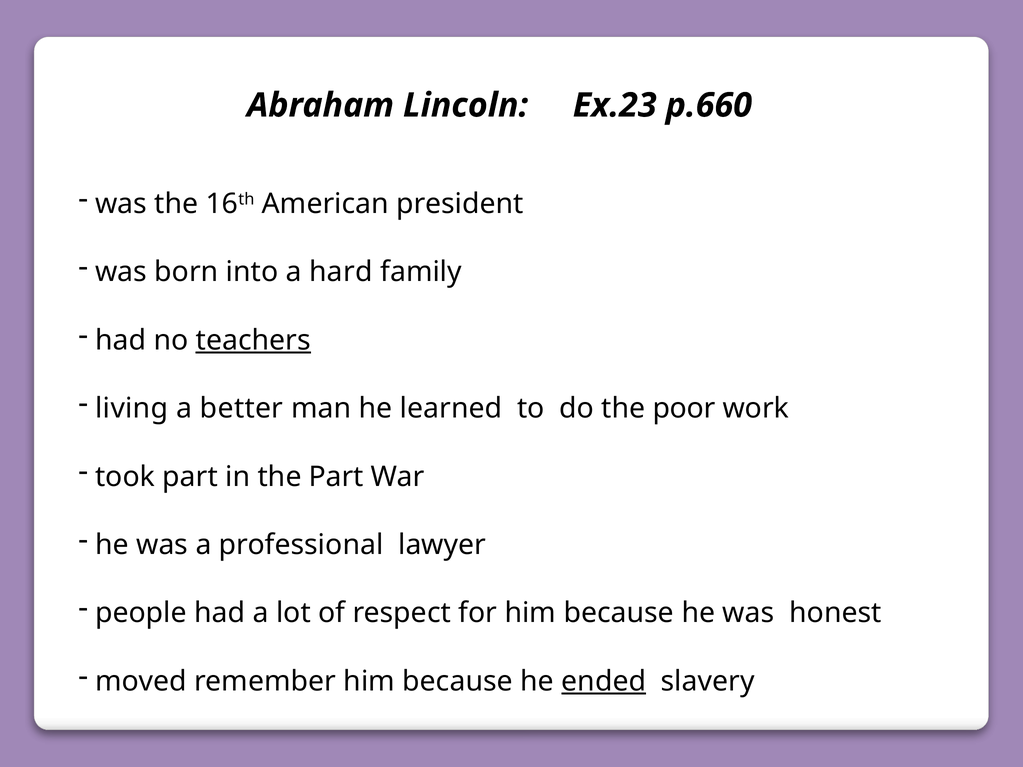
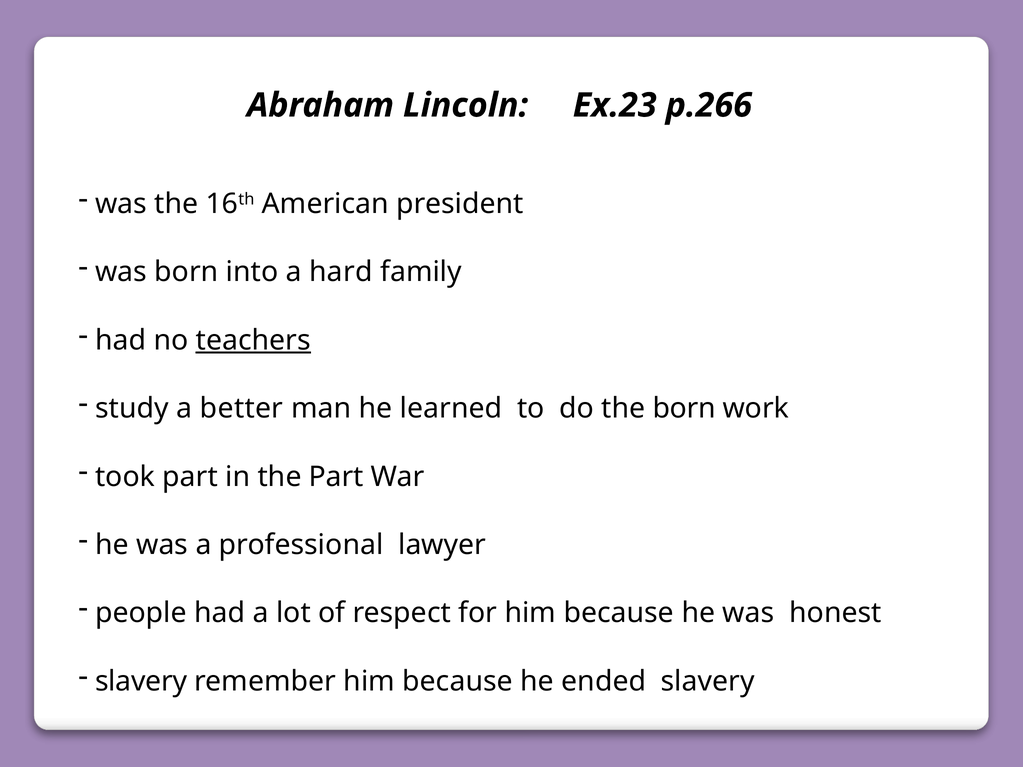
p.660: p.660 -> p.266
living: living -> study
the poor: poor -> born
moved at (141, 681): moved -> slavery
ended underline: present -> none
